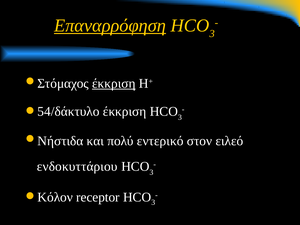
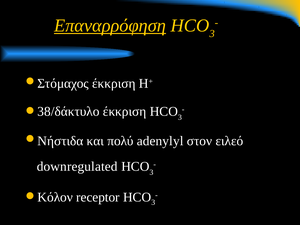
έκκριση at (114, 83) underline: present -> none
54/δάκτυλο: 54/δάκτυλο -> 38/δάκτυλο
εντερικό: εντερικό -> adenylyl
ενδοκυττάριου: ενδοκυττάριου -> downregulated
